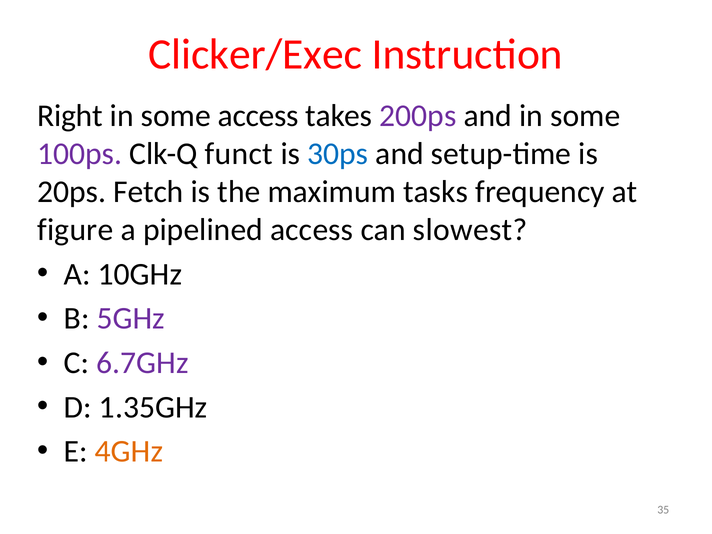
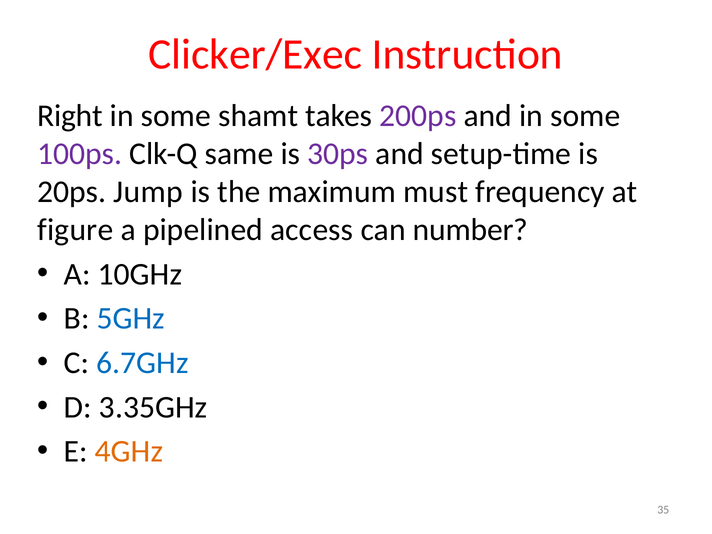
some access: access -> shamt
funct: funct -> same
30ps colour: blue -> purple
Fetch: Fetch -> Jump
tasks: tasks -> must
slowest: slowest -> number
5GHz colour: purple -> blue
6.7GHz colour: purple -> blue
1.35GHz: 1.35GHz -> 3.35GHz
